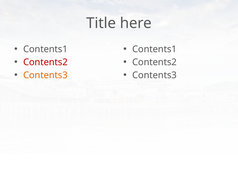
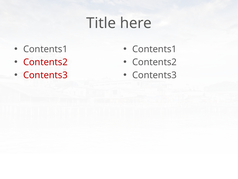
Contents3 at (45, 75) colour: orange -> red
